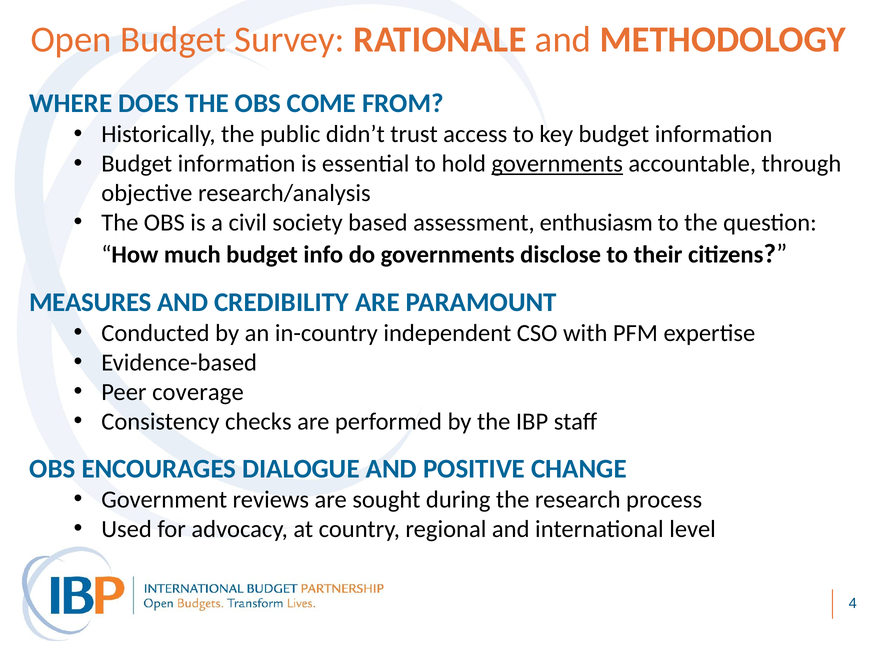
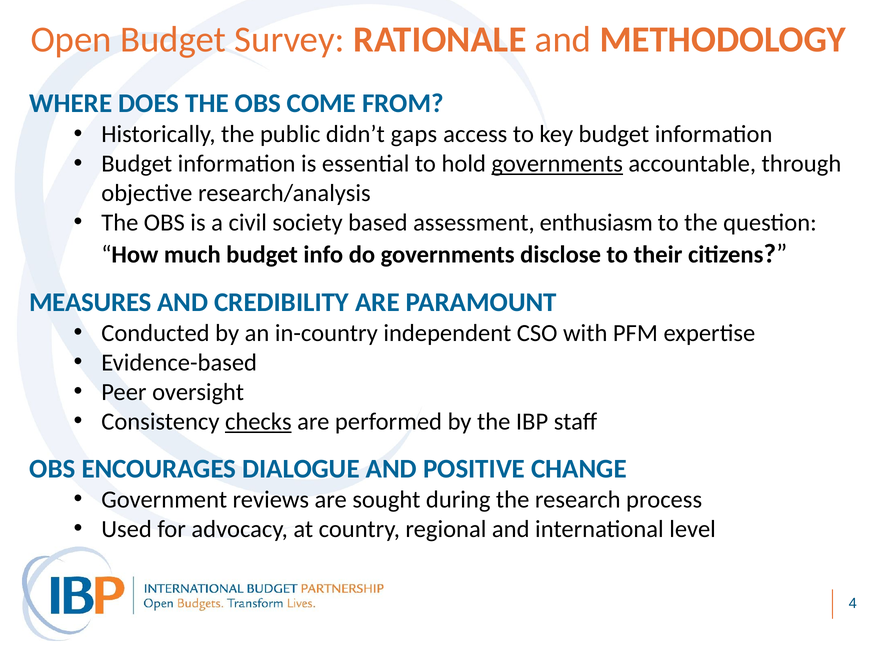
trust: trust -> gaps
coverage: coverage -> oversight
checks underline: none -> present
